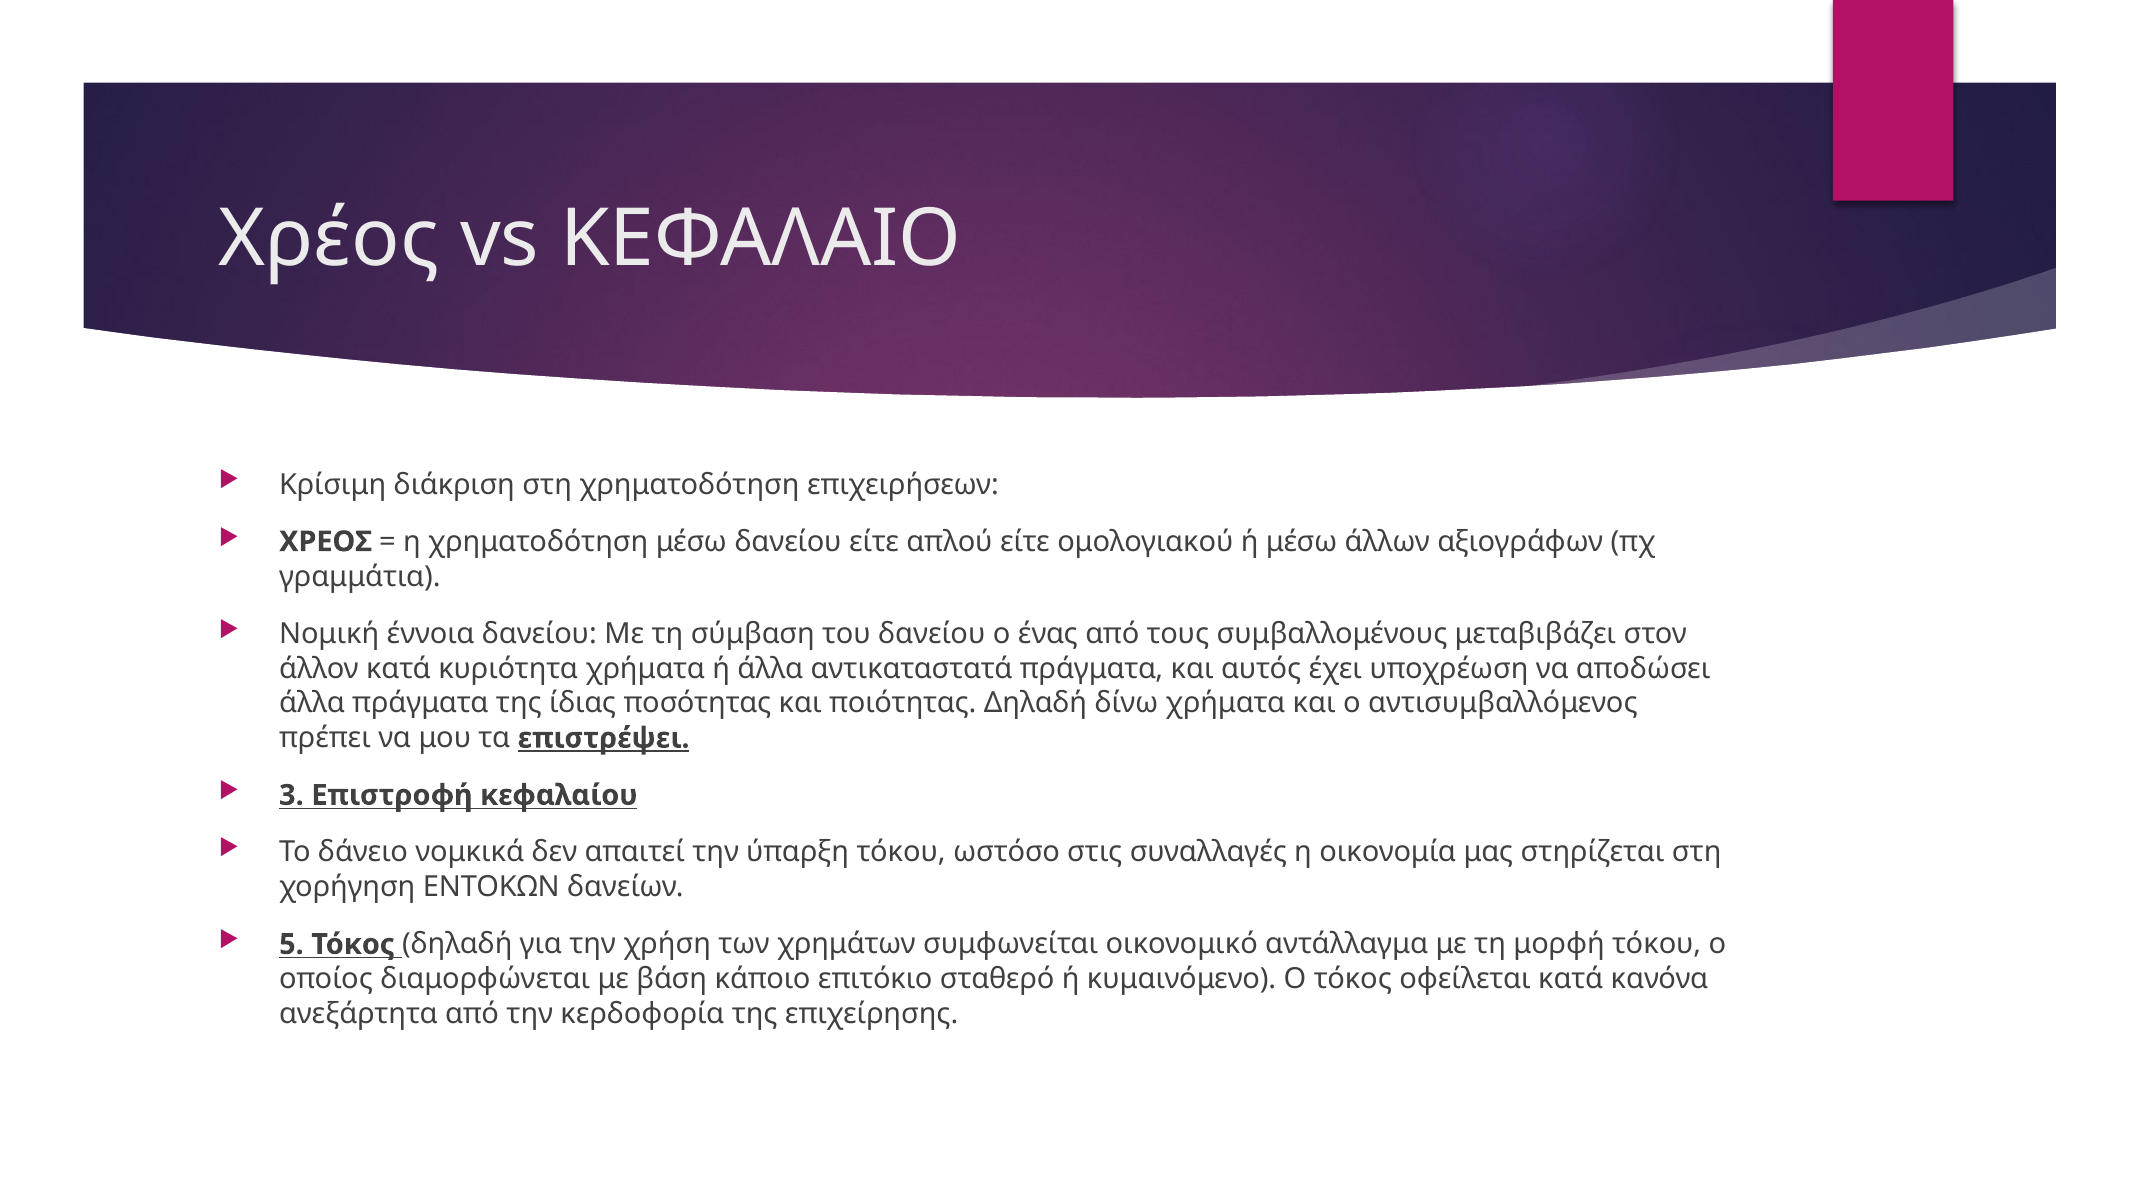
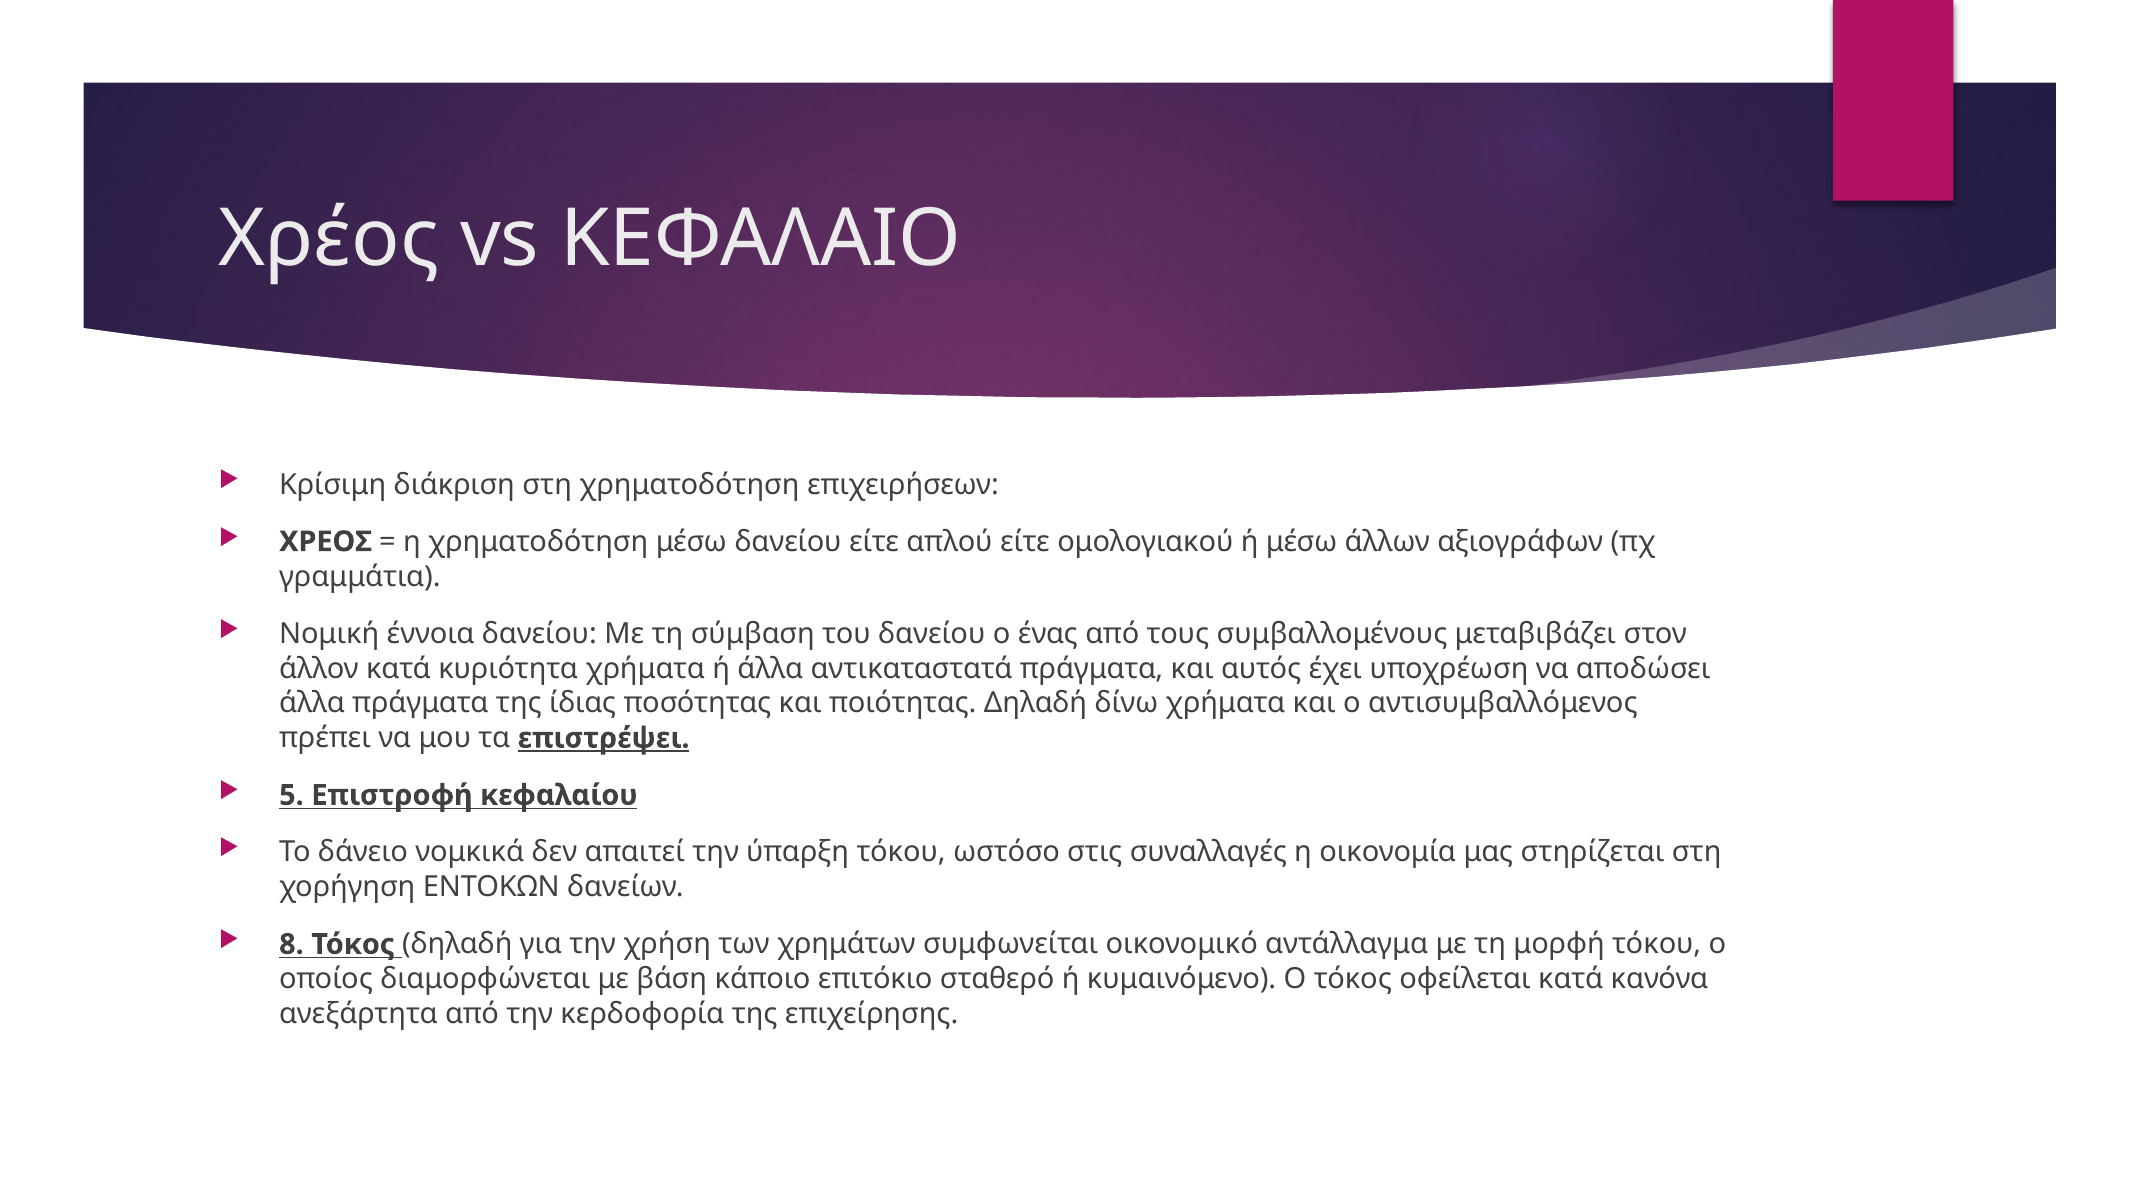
3: 3 -> 5
5: 5 -> 8
